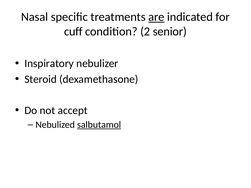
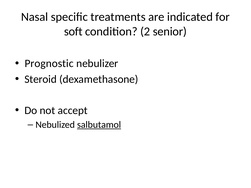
are underline: present -> none
cuff: cuff -> soft
Inspiratory: Inspiratory -> Prognostic
